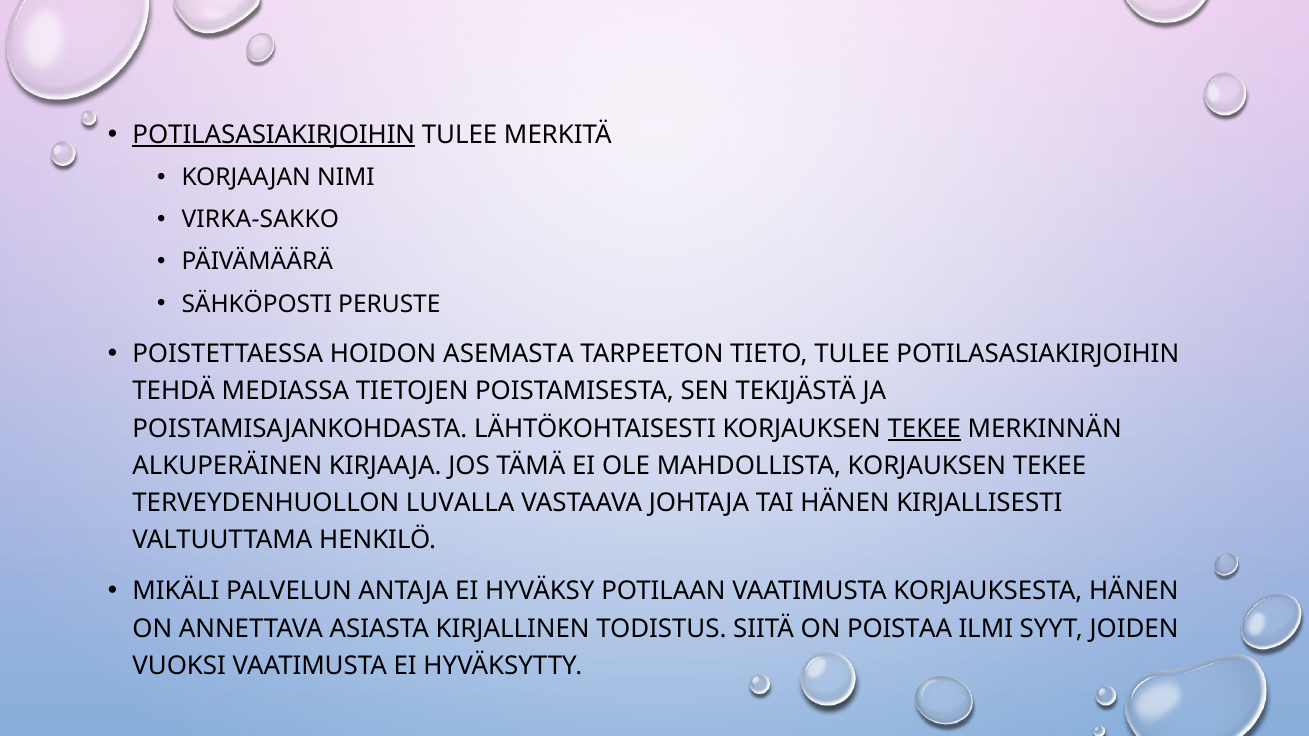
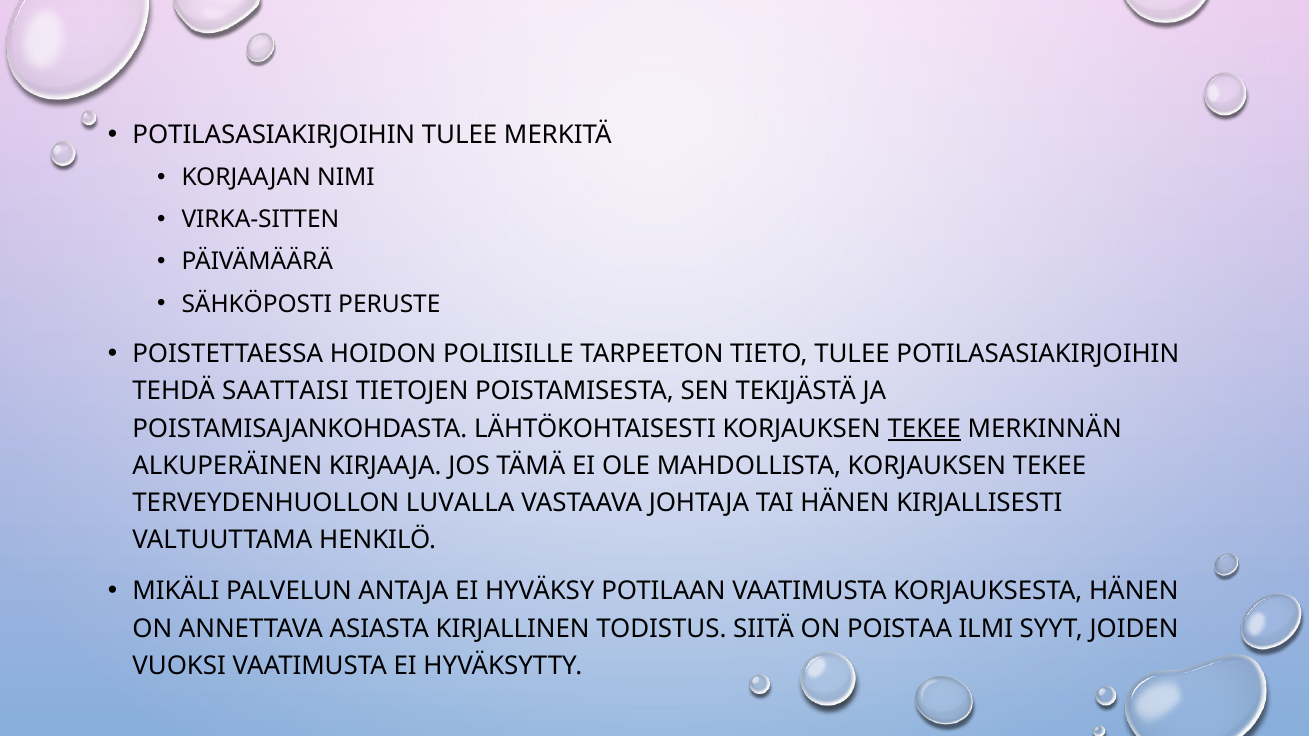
POTILASASIAKIRJOIHIN at (274, 135) underline: present -> none
VIRKA-SAKKO: VIRKA-SAKKO -> VIRKA-SITTEN
ASEMASTA: ASEMASTA -> POLIISILLE
MEDIASSA: MEDIASSA -> SAATTAISI
